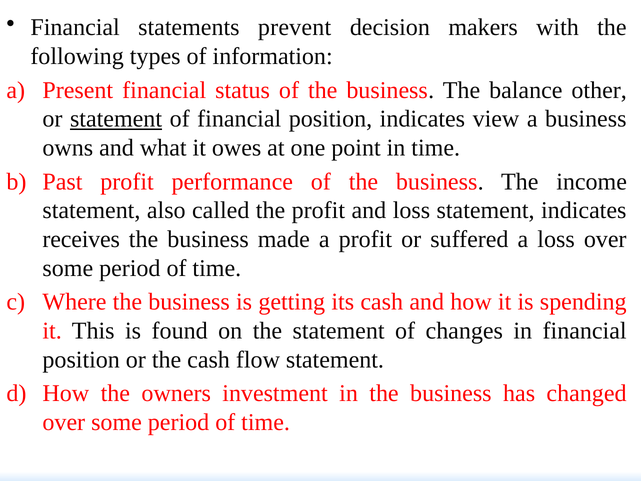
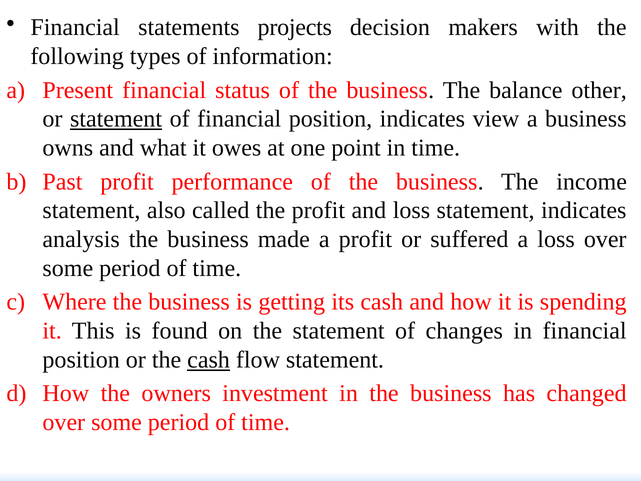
prevent: prevent -> projects
receives: receives -> analysis
cash at (209, 360) underline: none -> present
